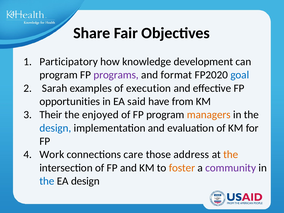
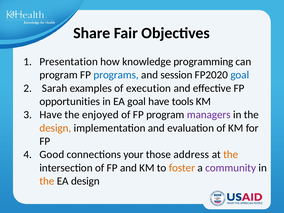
Participatory: Participatory -> Presentation
development: development -> programming
programs colour: purple -> blue
format: format -> session
EA said: said -> goal
from: from -> tools
Their at (51, 115): Their -> Have
managers colour: orange -> purple
design at (55, 128) colour: blue -> orange
Work: Work -> Good
care: care -> your
the at (47, 181) colour: blue -> orange
